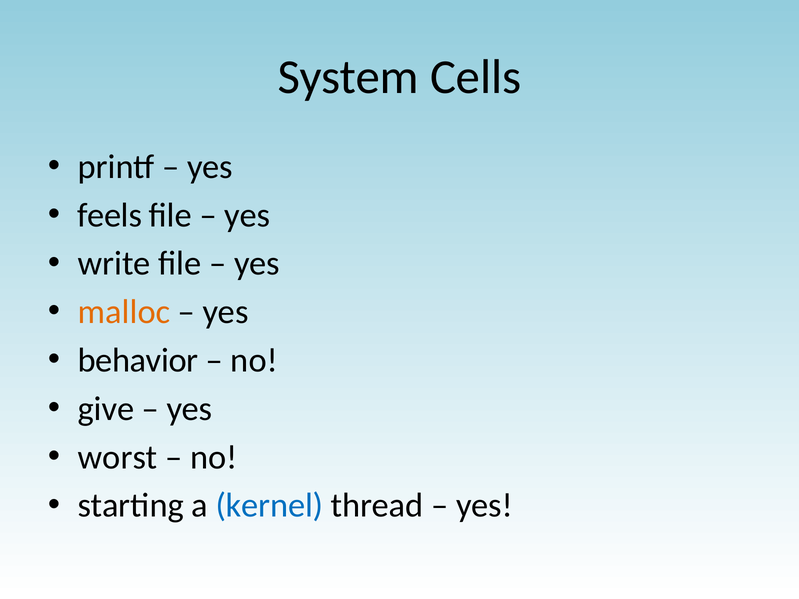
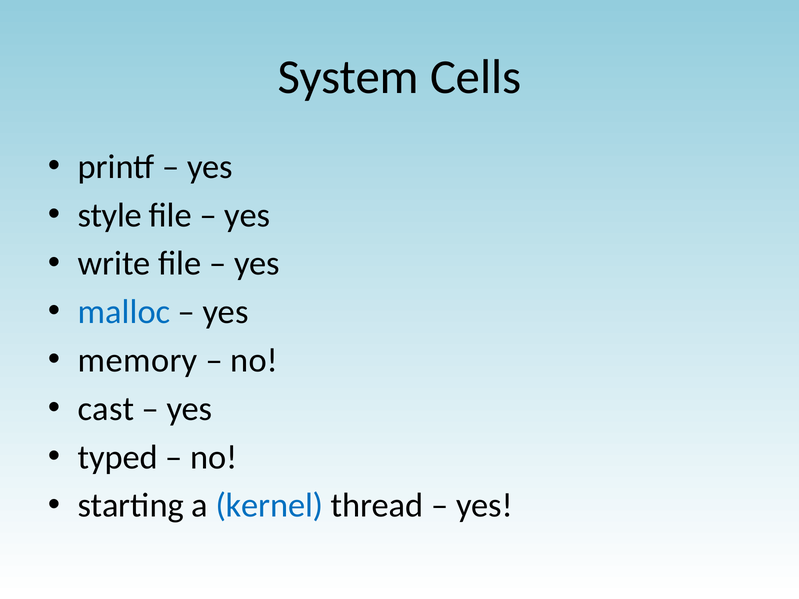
feels: feels -> style
malloc colour: orange -> blue
behavior: behavior -> memory
give: give -> cast
worst: worst -> typed
